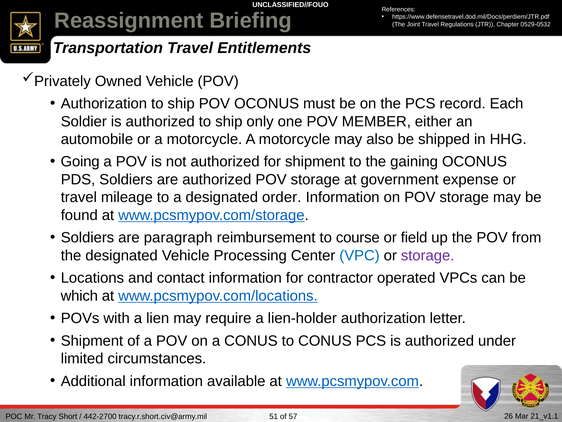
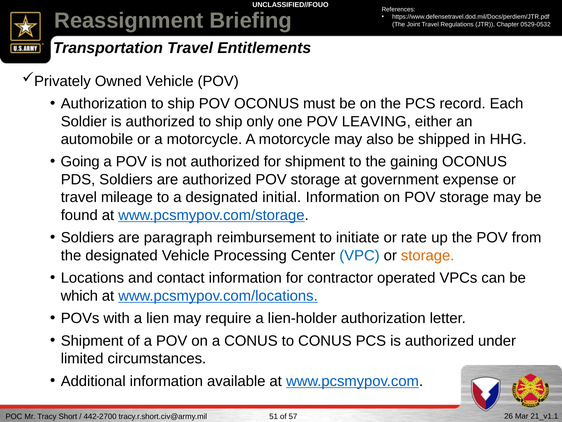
MEMBER: MEMBER -> LEAVING
order: order -> initial
course: course -> initiate
field: field -> rate
storage at (428, 255) colour: purple -> orange
